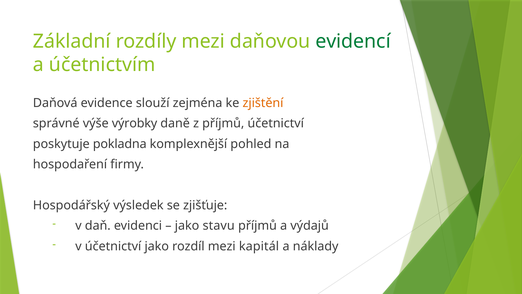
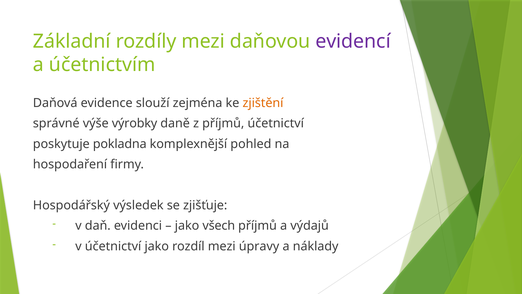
evidencí colour: green -> purple
stavu: stavu -> všech
kapitál: kapitál -> úpravy
